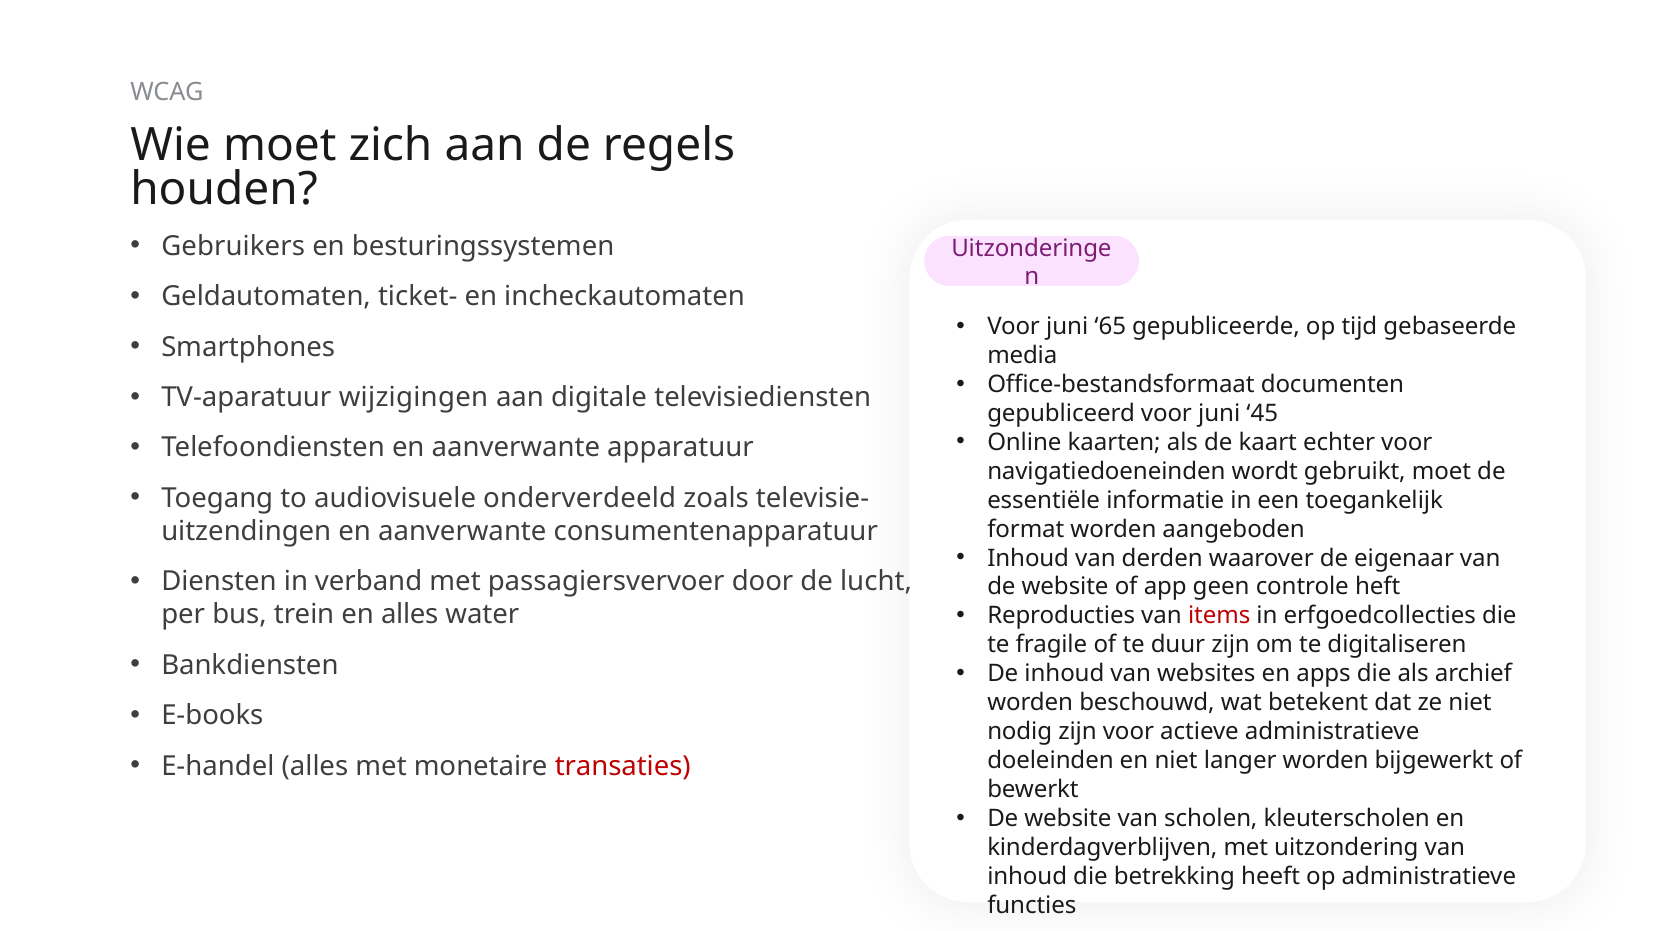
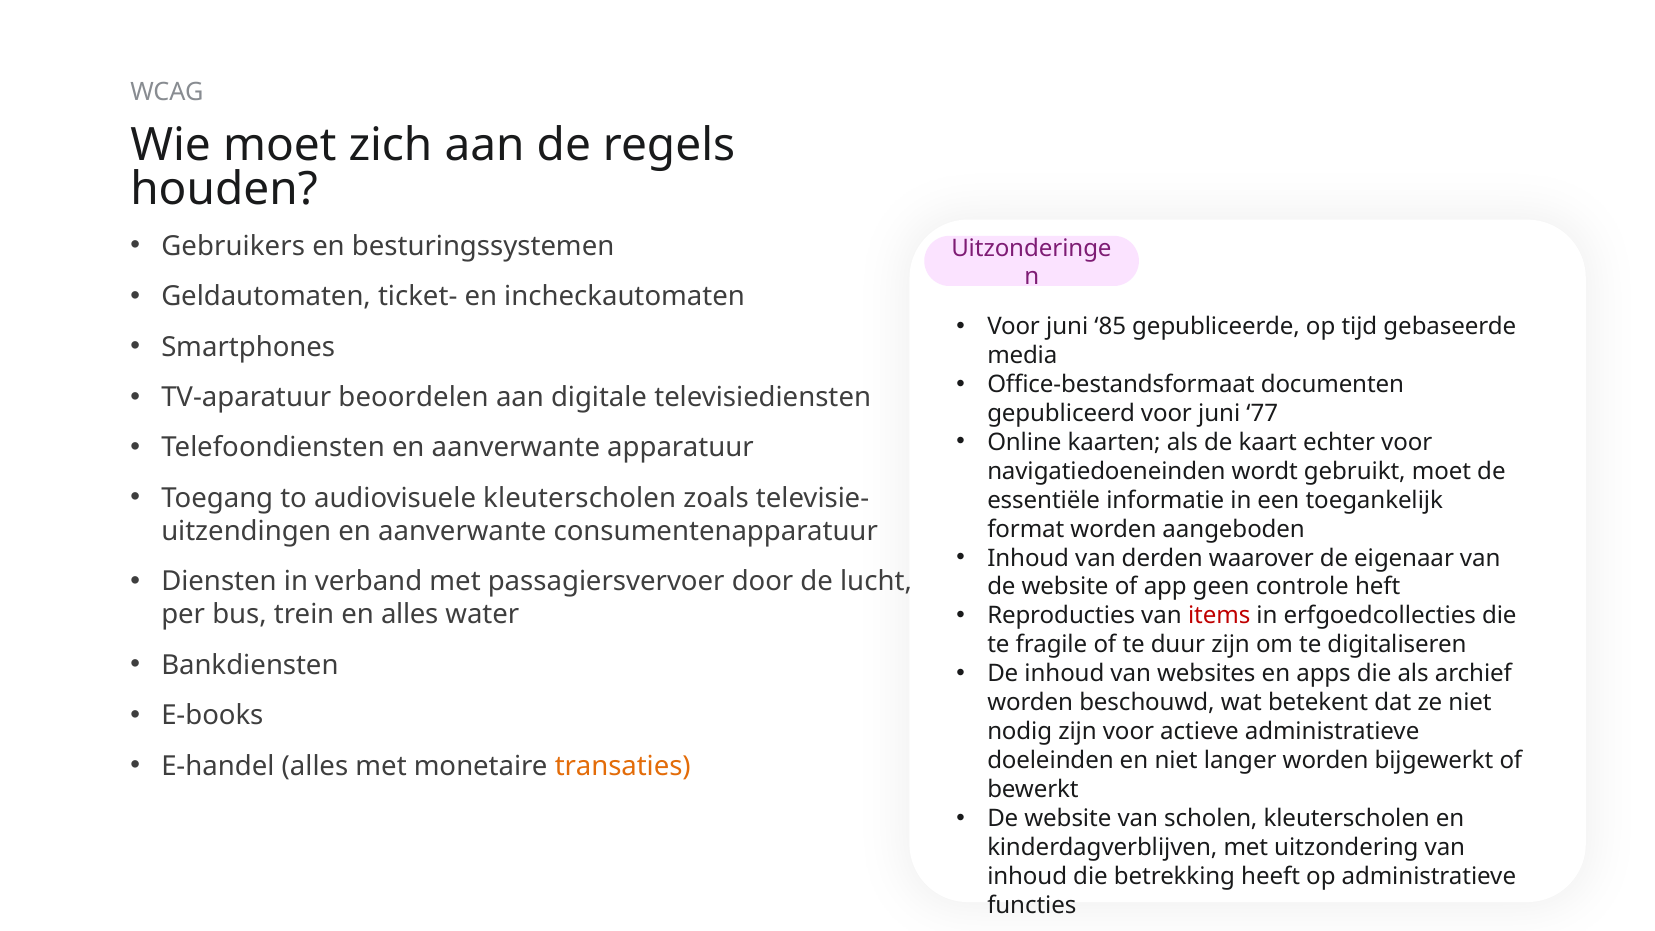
65: 65 -> 85
wijzigingen: wijzigingen -> beoordelen
45: 45 -> 77
audiovisuele onderverdeeld: onderverdeeld -> kleuterscholen
transaties colour: red -> orange
